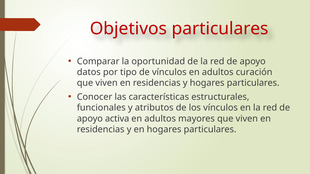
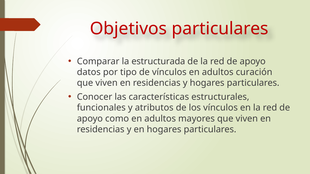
oportunidad: oportunidad -> estructurada
activa: activa -> como
